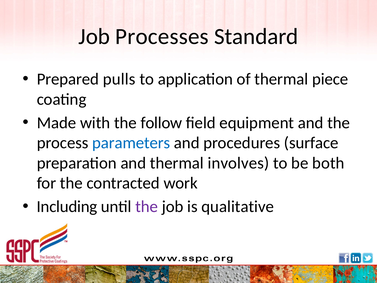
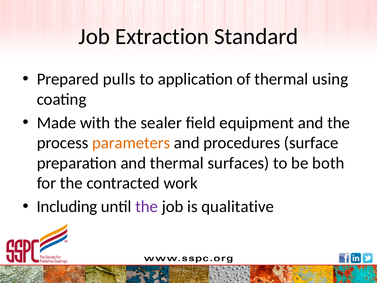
Processes: Processes -> Extraction
piece: piece -> using
follow: follow -> sealer
parameters colour: blue -> orange
involves: involves -> surfaces
